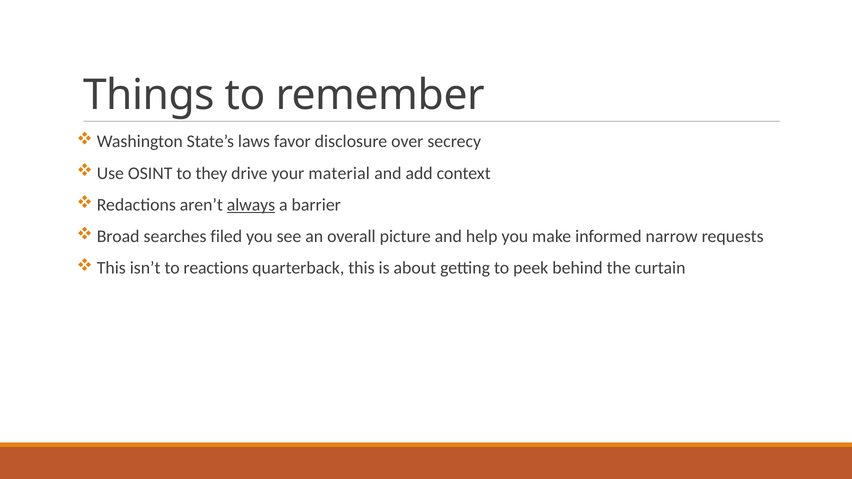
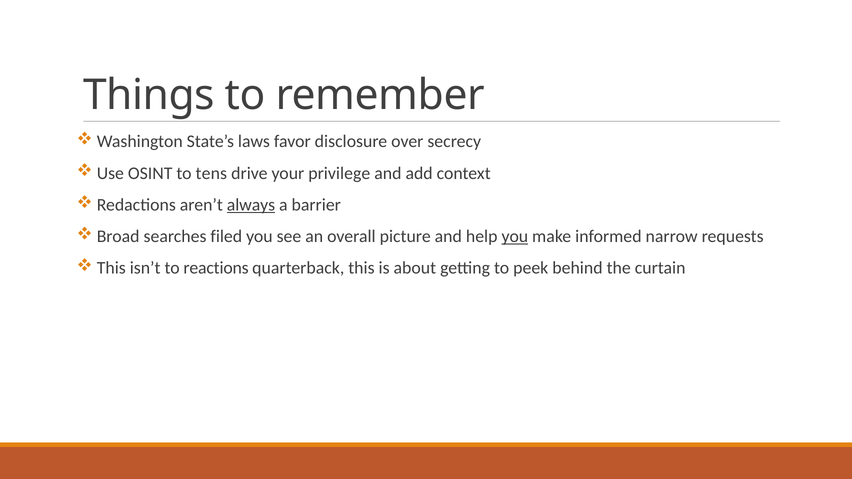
they: they -> tens
material: material -> privilege
you at (515, 236) underline: none -> present
